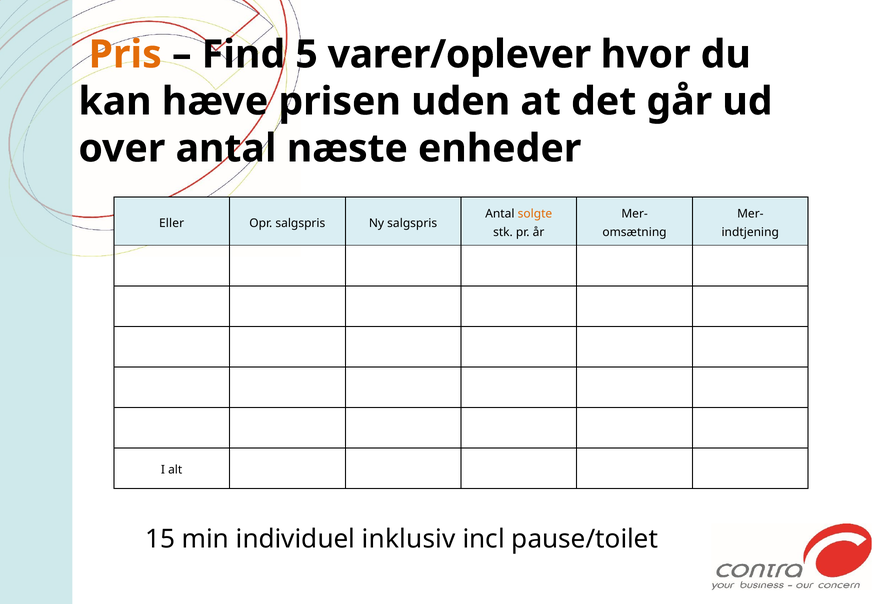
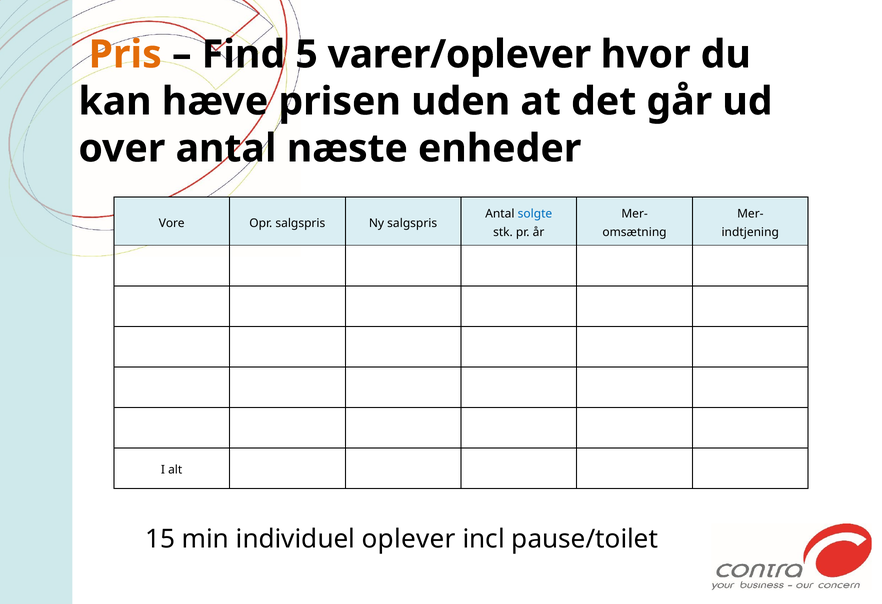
solgte colour: orange -> blue
Eller: Eller -> Vore
inklusiv: inklusiv -> oplever
